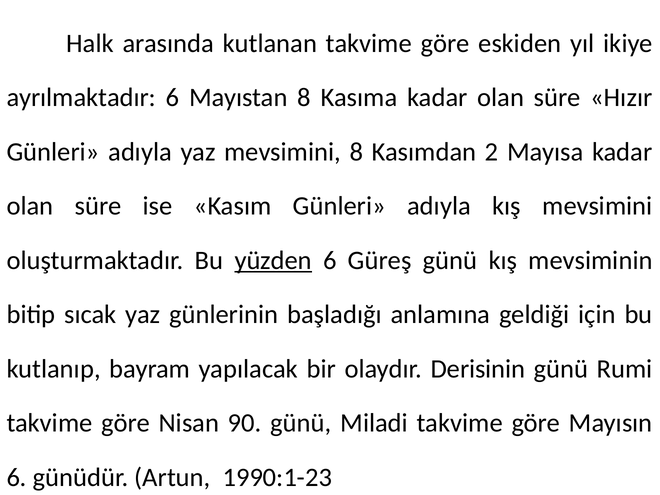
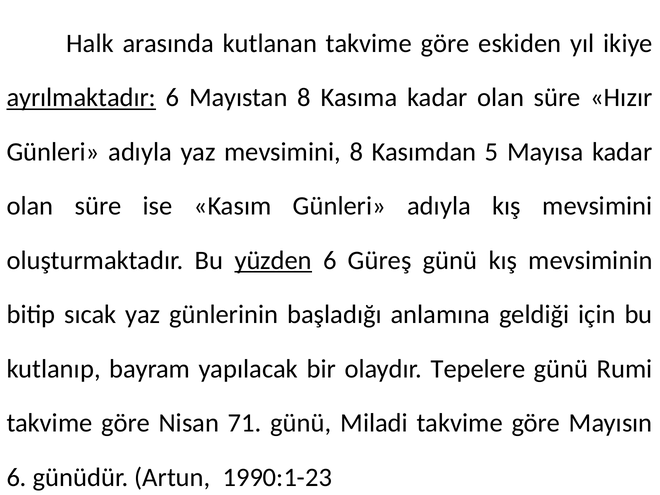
ayrılmaktadır underline: none -> present
2: 2 -> 5
Derisinin: Derisinin -> Tepelere
90: 90 -> 71
